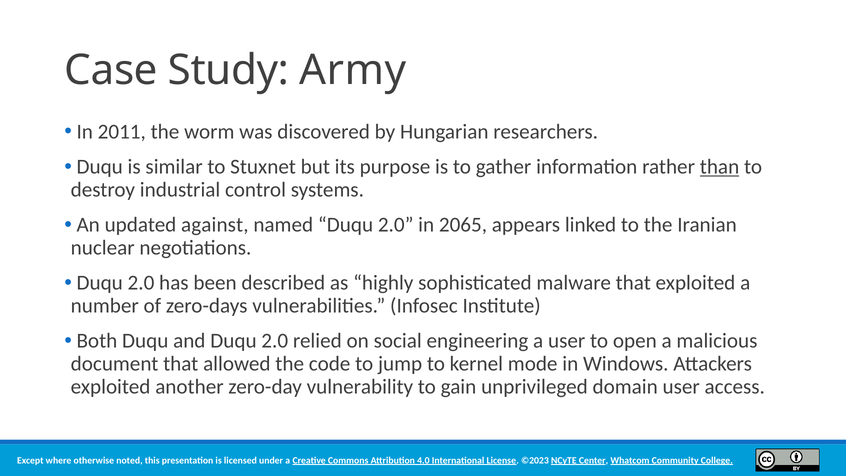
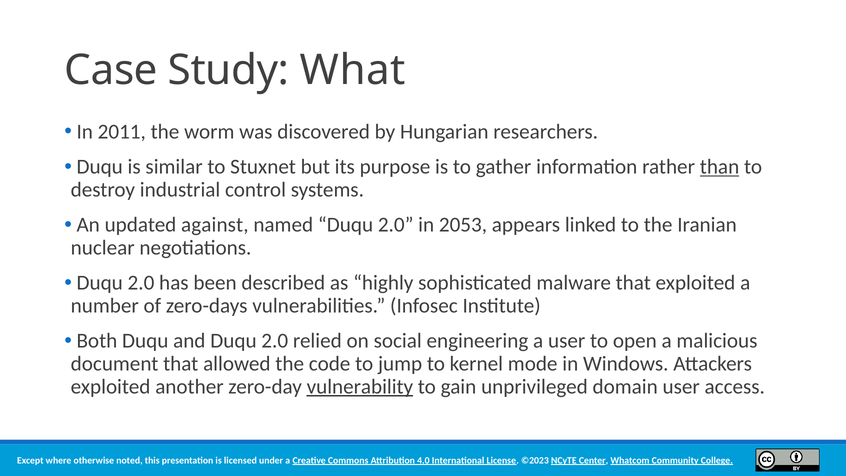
Army: Army -> What
2065: 2065 -> 2053
vulnerability underline: none -> present
